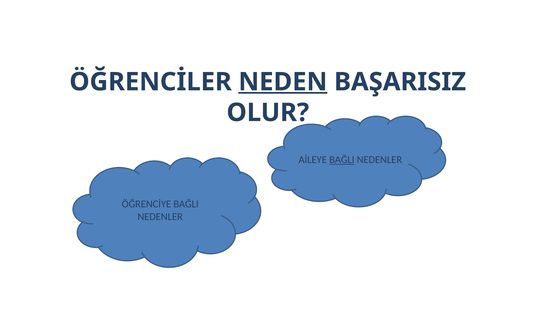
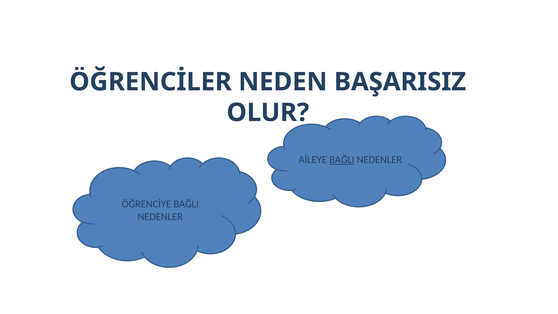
NEDEN underline: present -> none
